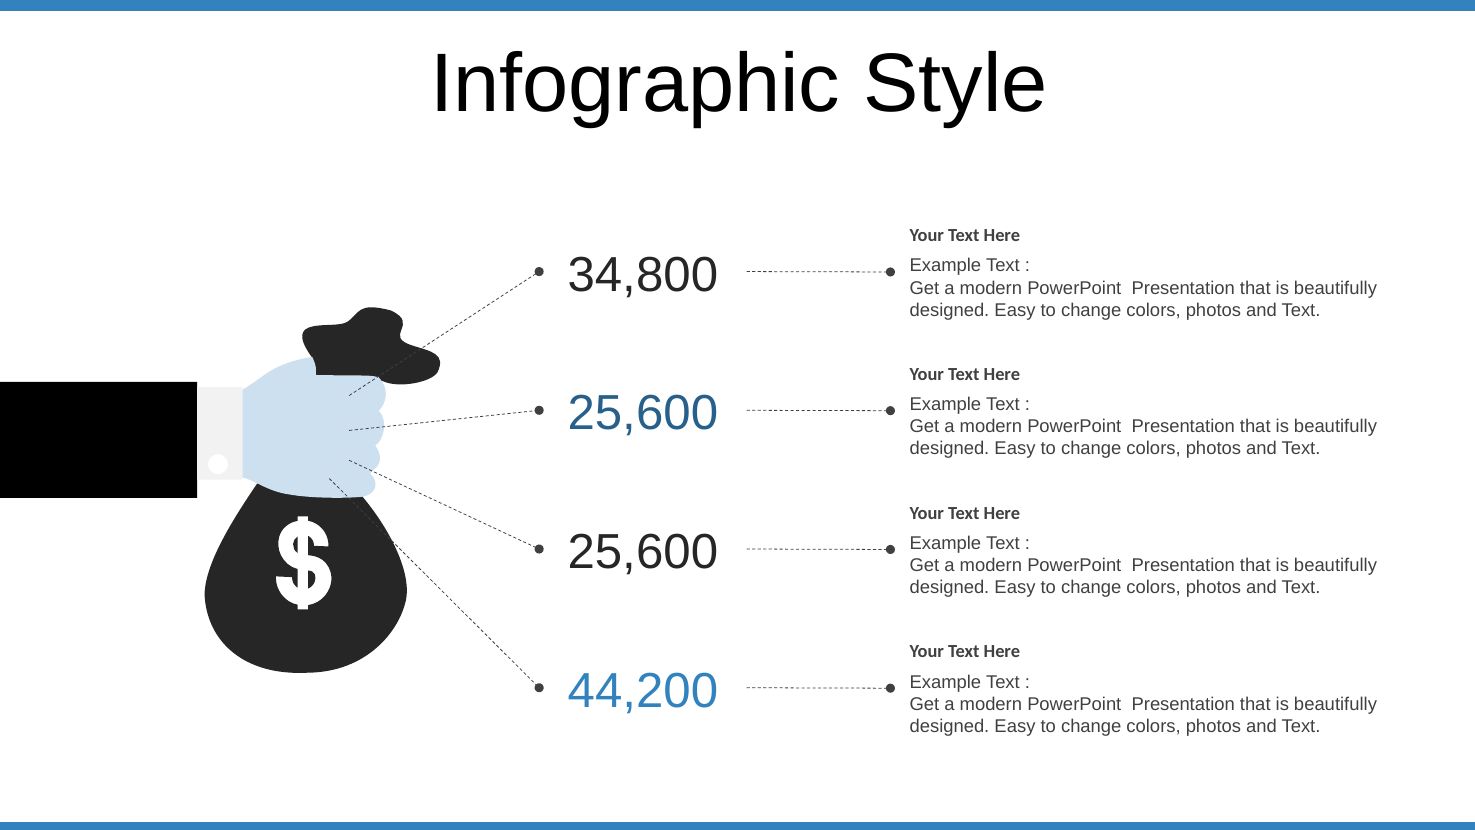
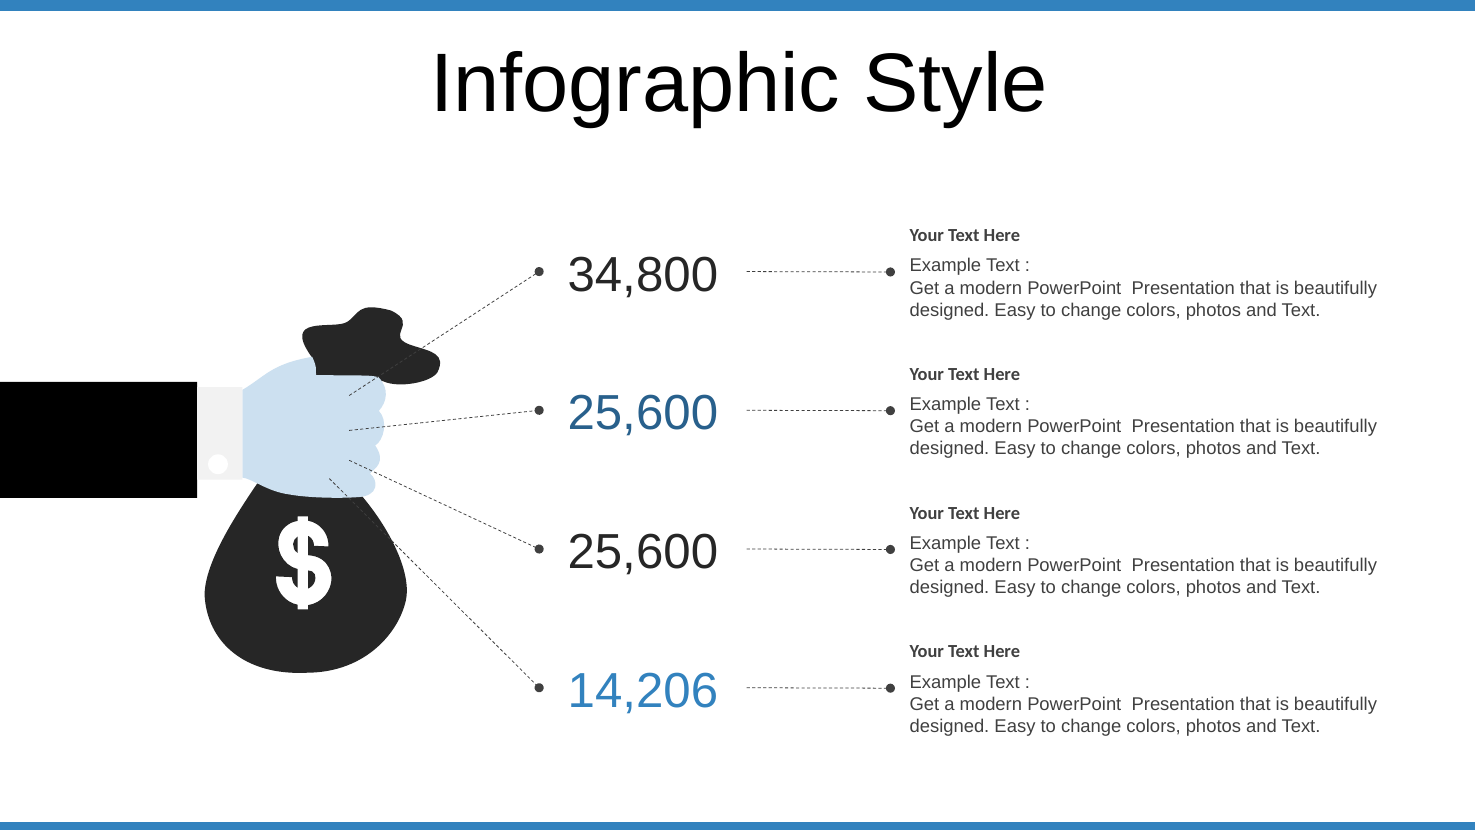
44,200: 44,200 -> 14,206
